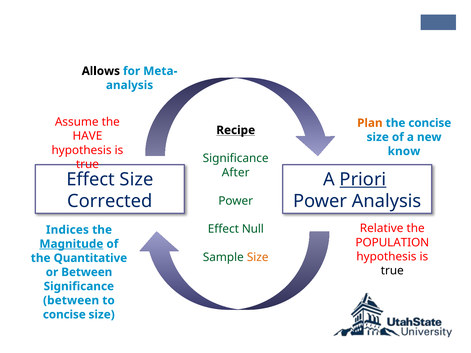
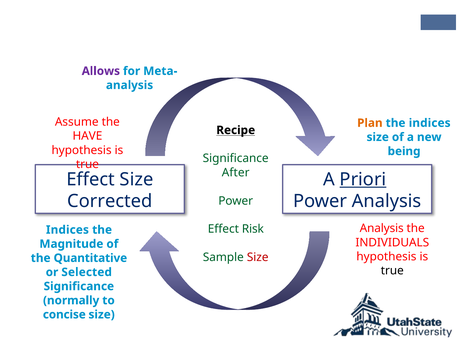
Allows colour: black -> purple
the concise: concise -> indices
know: know -> being
Relative at (382, 229): Relative -> Analysis
Null: Null -> Risk
POPULATION: POPULATION -> INDIVIDUALS
Magnitude underline: present -> none
Size at (258, 257) colour: orange -> red
or Between: Between -> Selected
between at (71, 301): between -> normally
